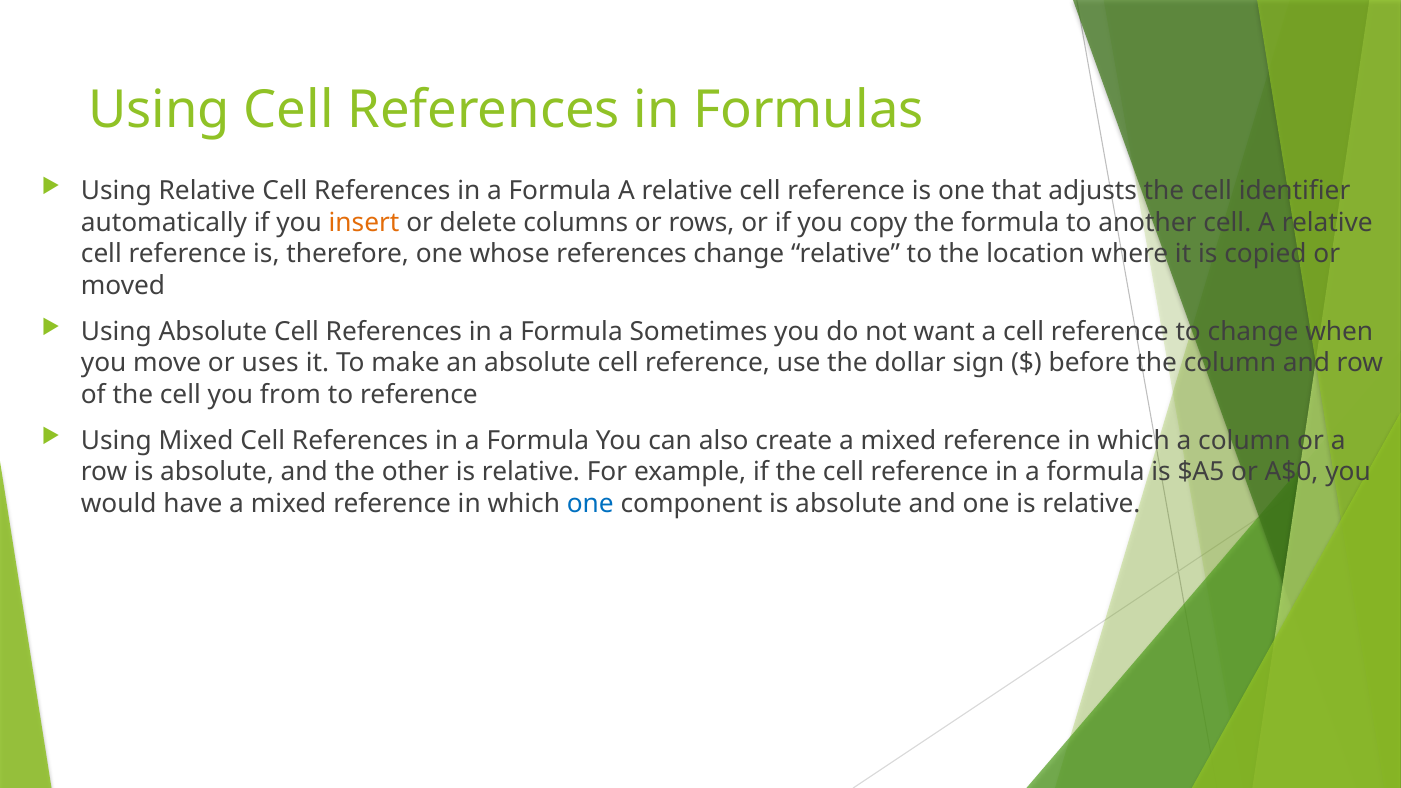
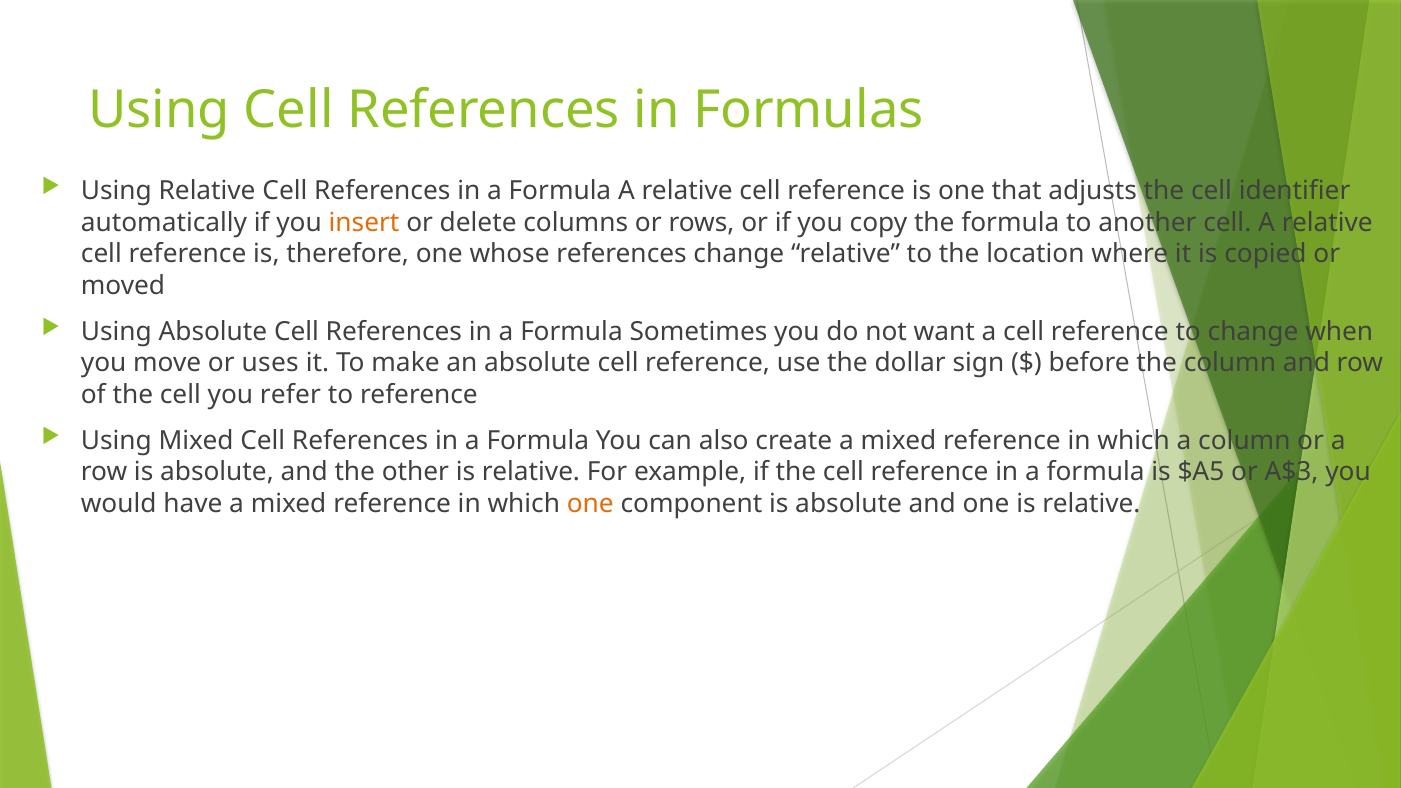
from: from -> refer
A$0: A$0 -> A$3
one at (590, 504) colour: blue -> orange
